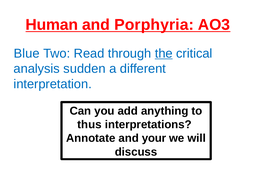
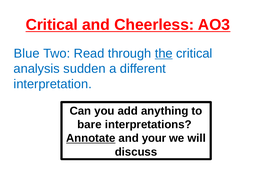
Human at (52, 25): Human -> Critical
Porphyria: Porphyria -> Cheerless
thus: thus -> bare
Annotate underline: none -> present
